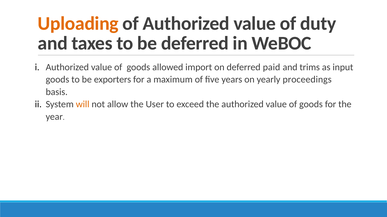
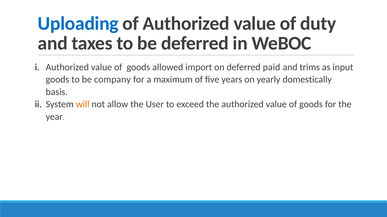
Uploading colour: orange -> blue
exporters: exporters -> company
proceedings: proceedings -> domestically
